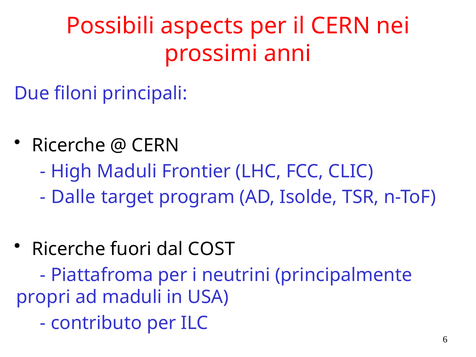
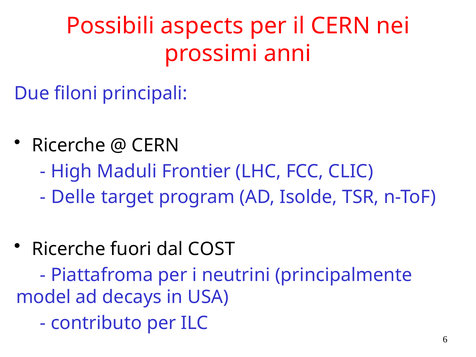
Dalle: Dalle -> Delle
propri: propri -> model
ad maduli: maduli -> decays
